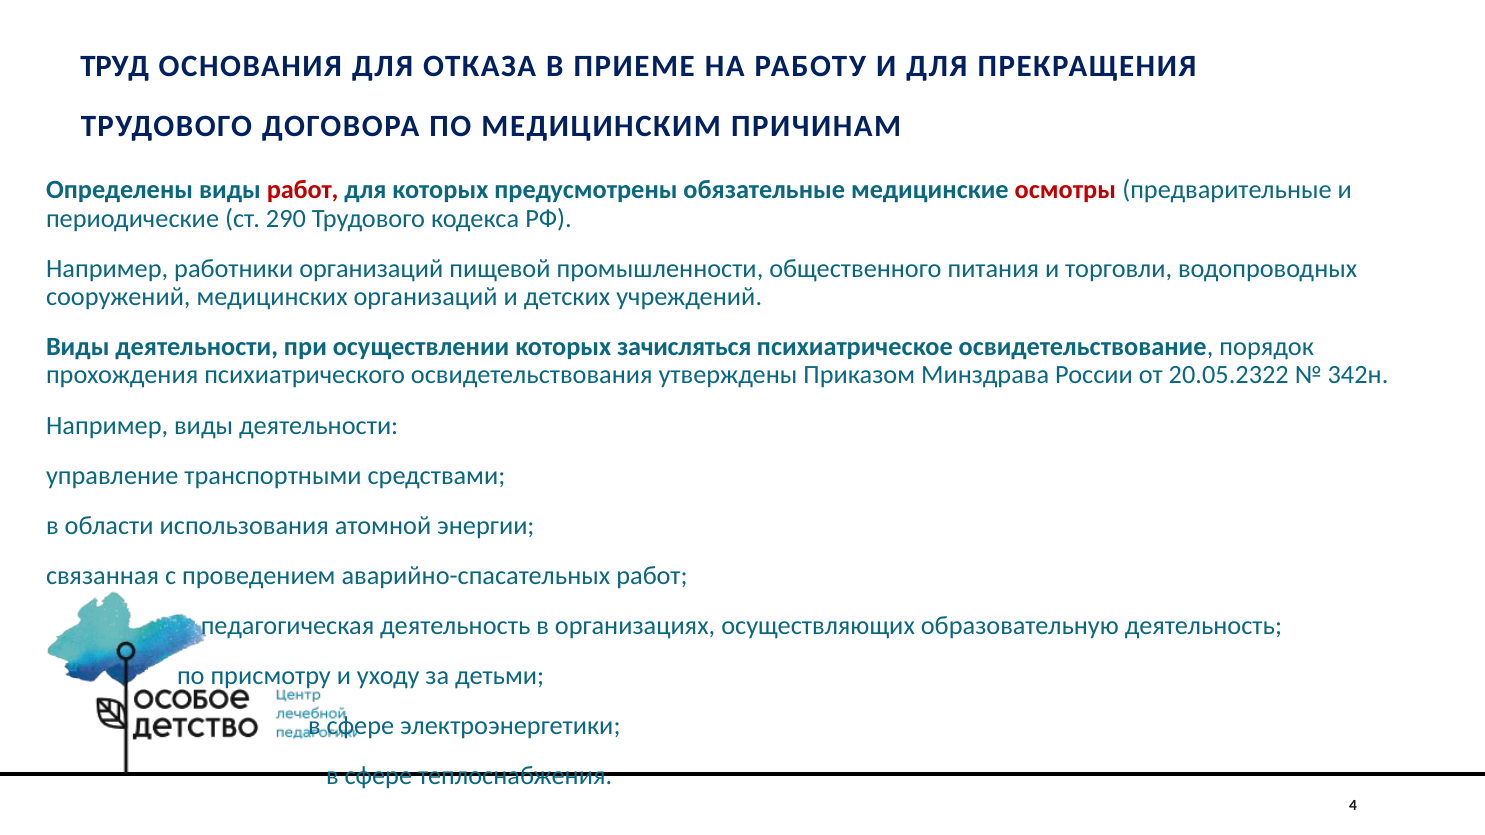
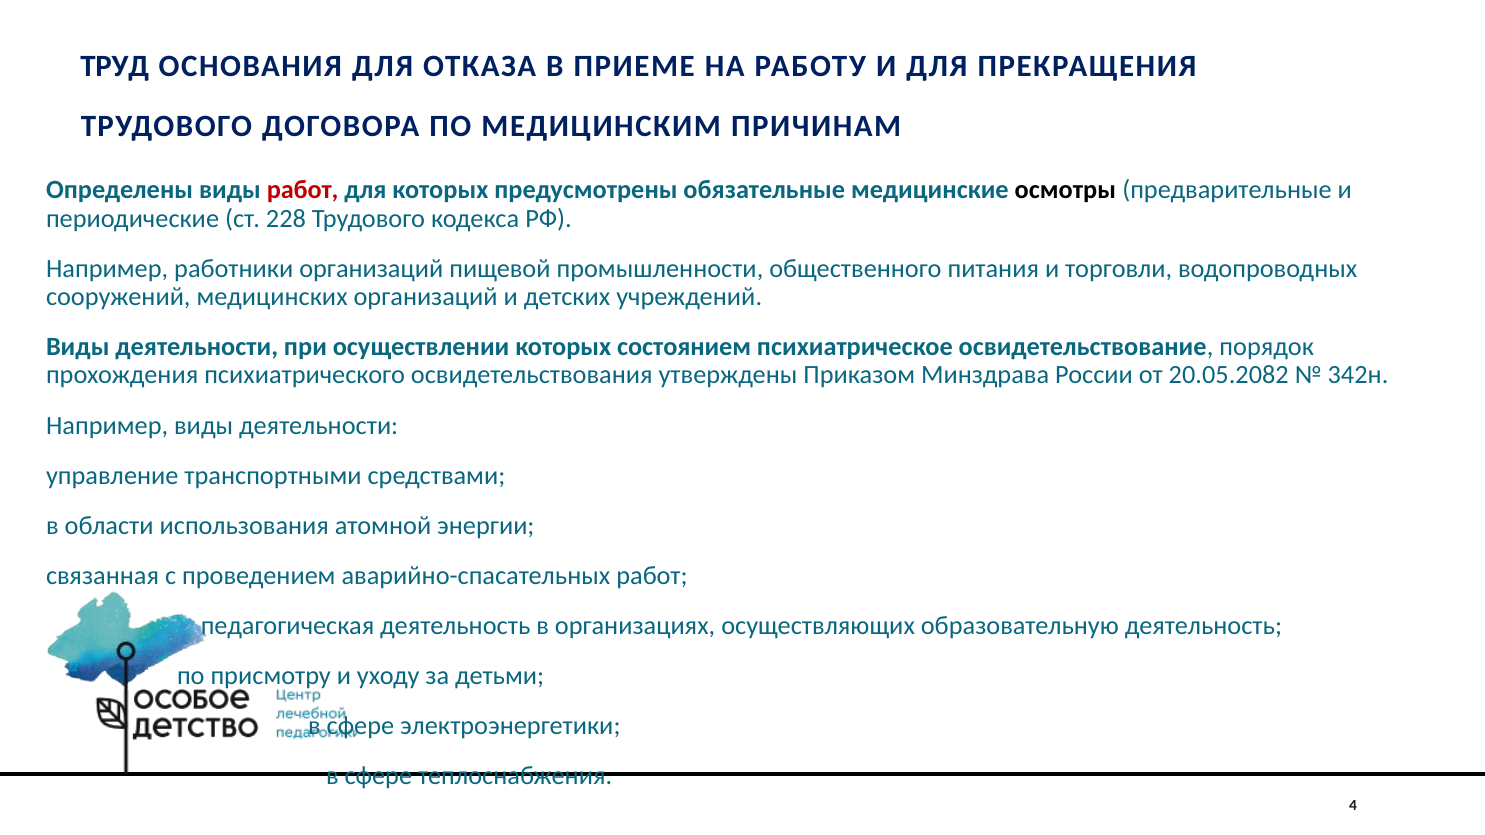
осмотры colour: red -> black
290: 290 -> 228
зачисляться: зачисляться -> состоянием
20.05.2322: 20.05.2322 -> 20.05.2082
